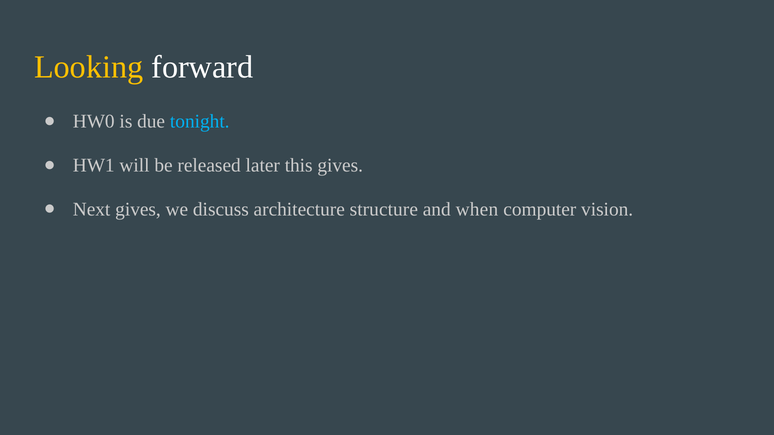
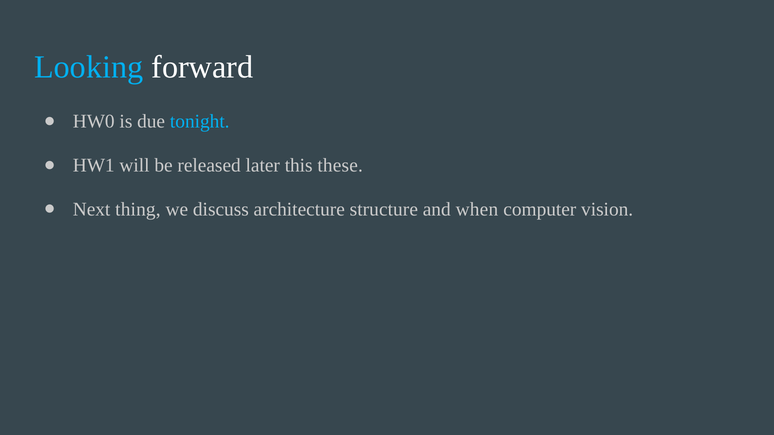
Looking colour: yellow -> light blue
this gives: gives -> these
Next gives: gives -> thing
